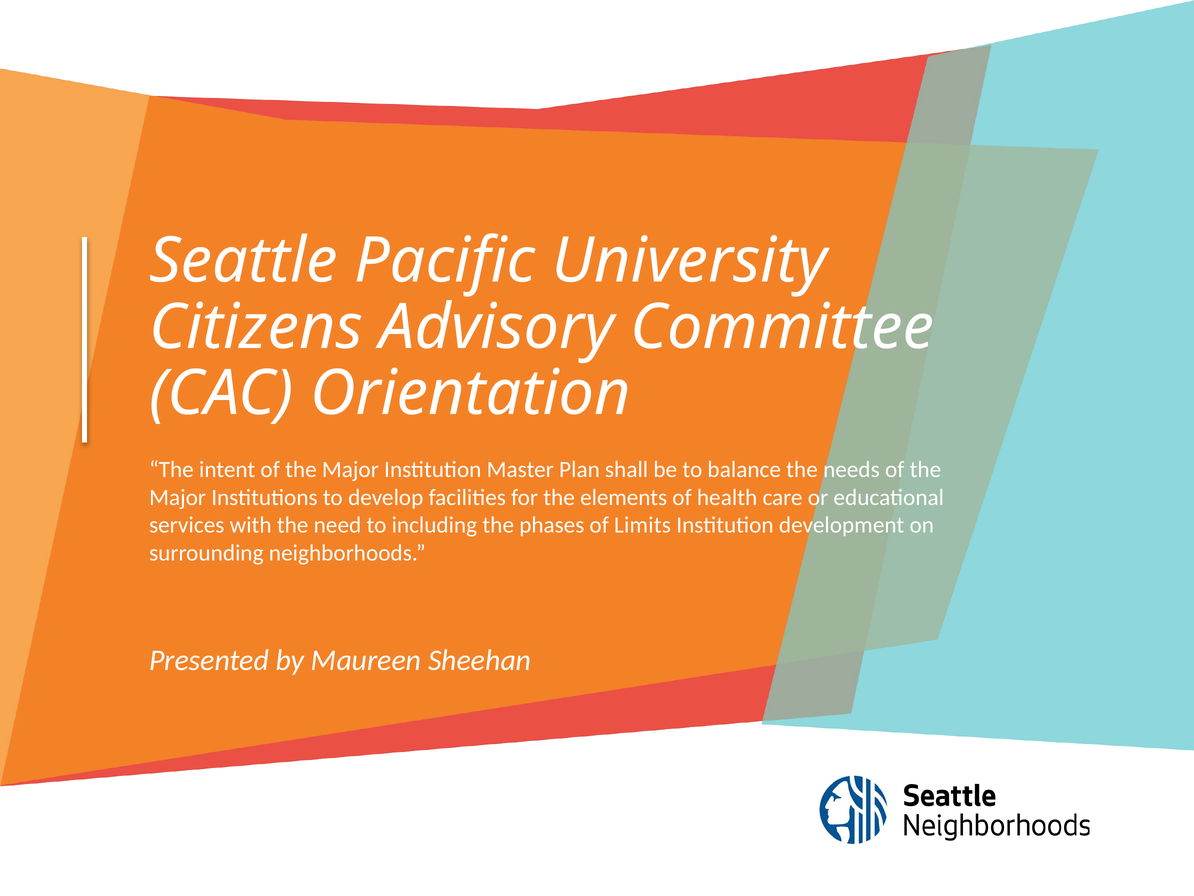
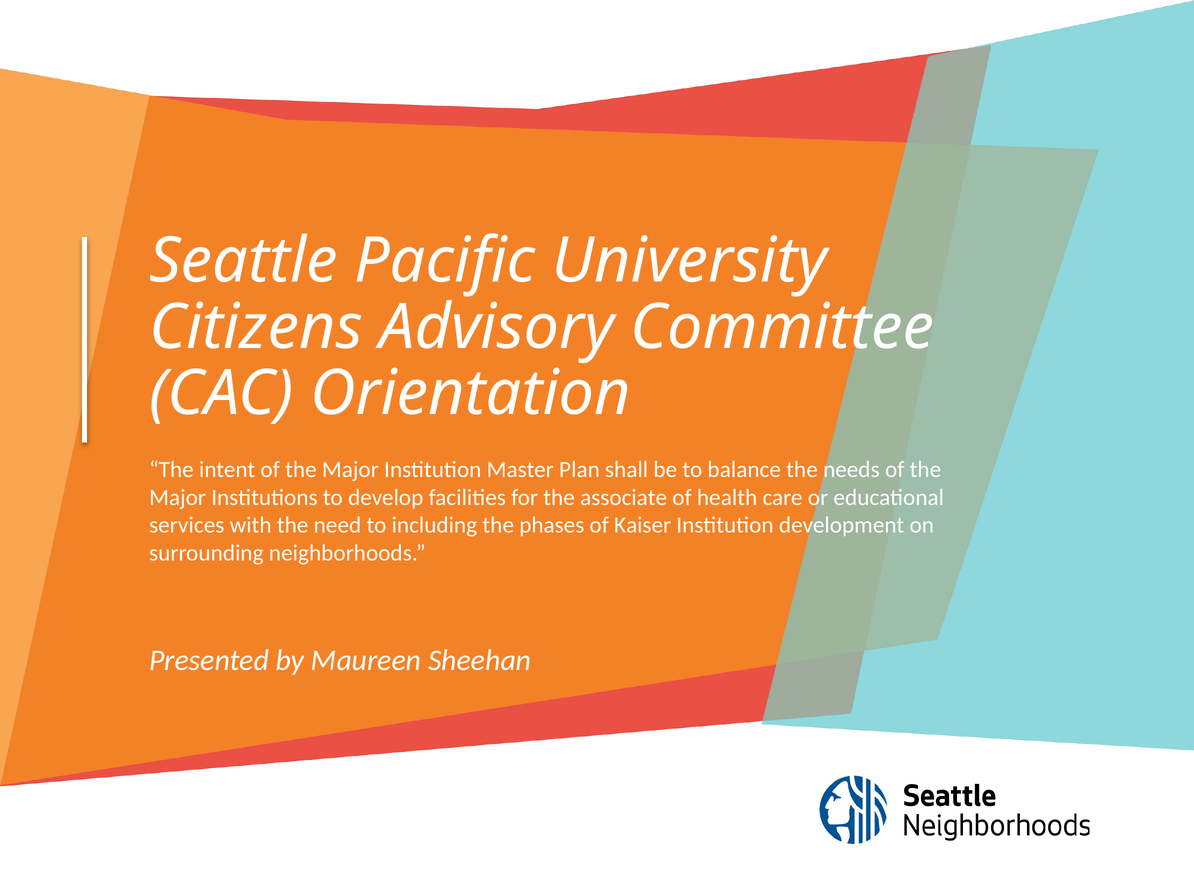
elements: elements -> associate
Limits: Limits -> Kaiser
